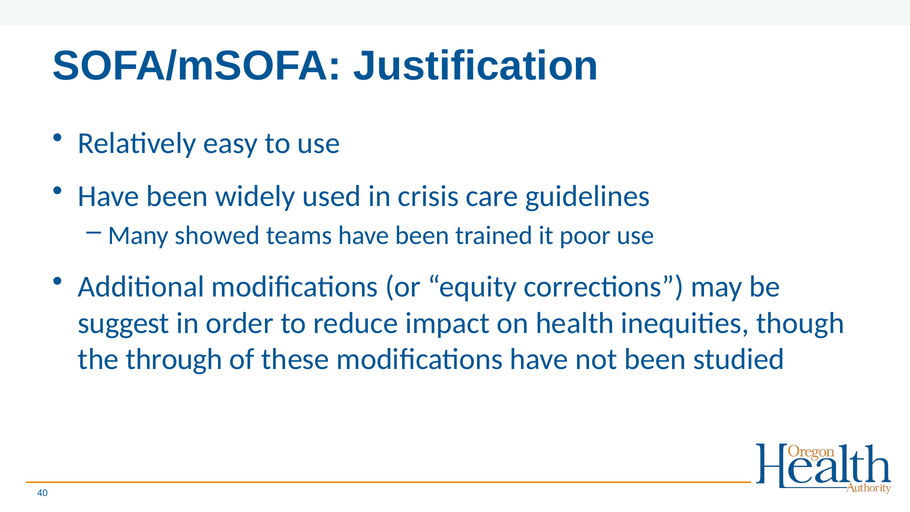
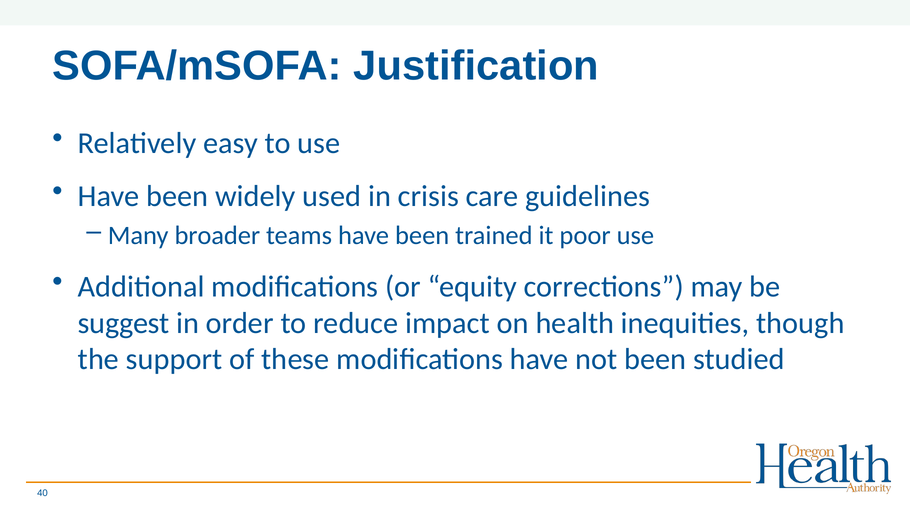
showed: showed -> broader
through: through -> support
